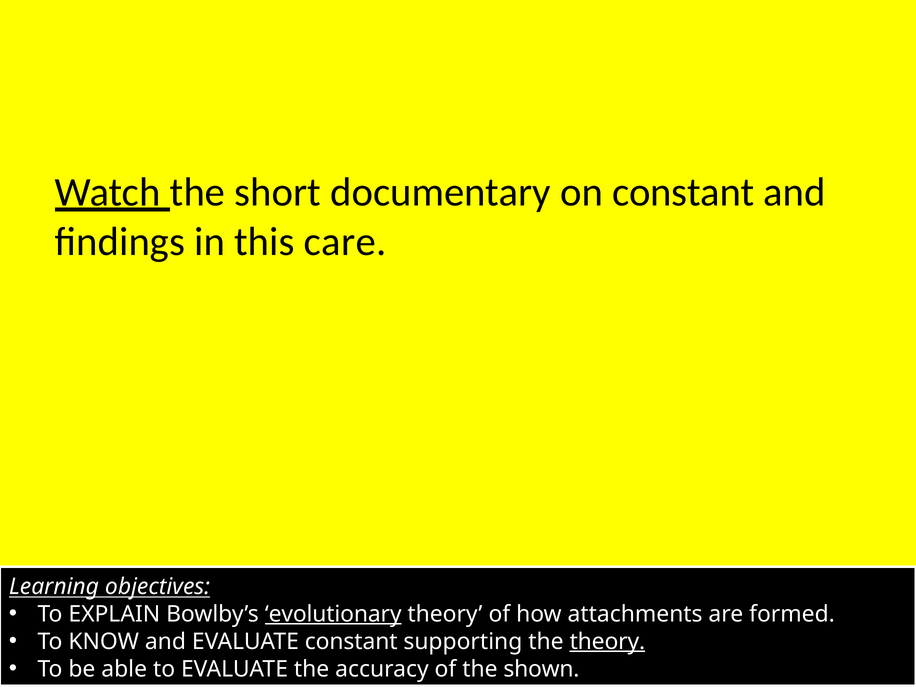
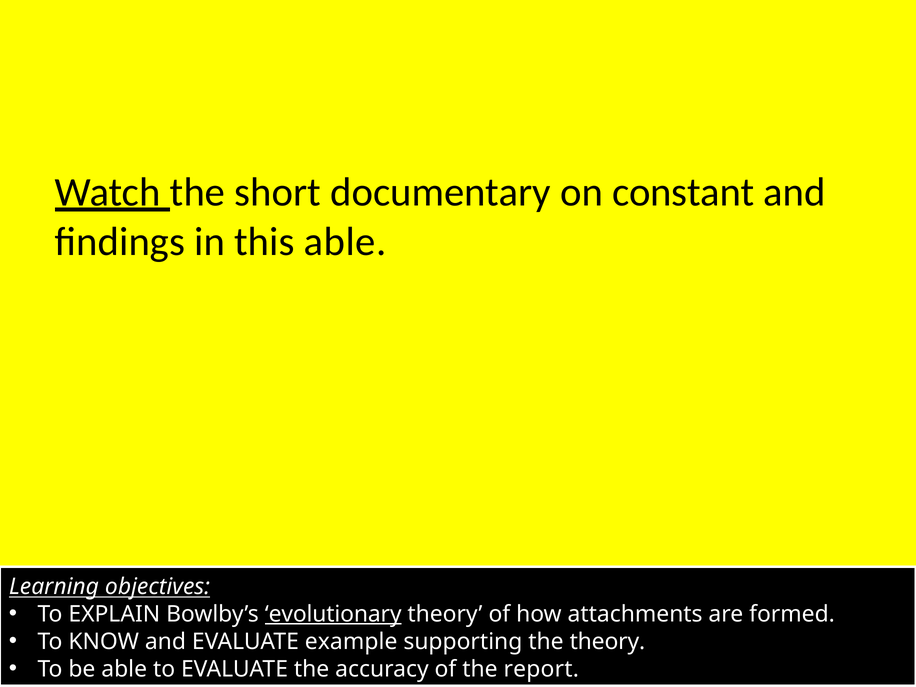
this care: care -> able
EVALUATE constant: constant -> example
theory at (607, 642) underline: present -> none
shown: shown -> report
